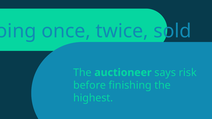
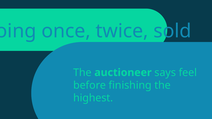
risk: risk -> feel
